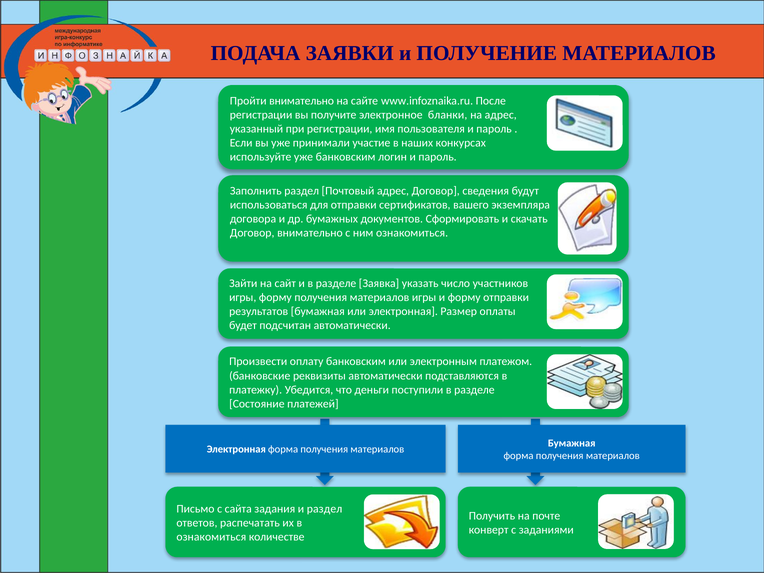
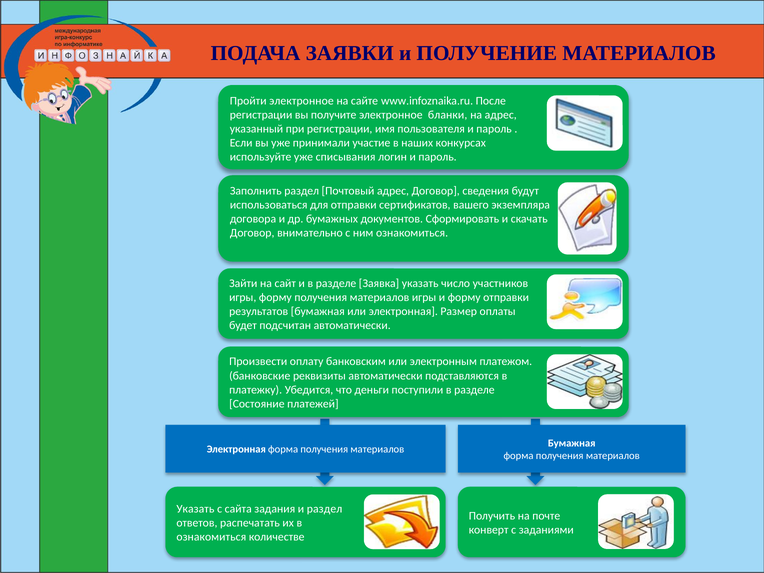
Пройти внимательно: внимательно -> электронное
уже банковским: банковским -> списывания
Письмо at (195, 509): Письмо -> Указать
